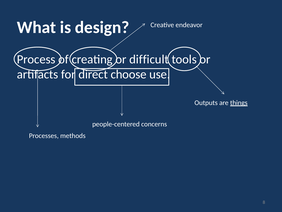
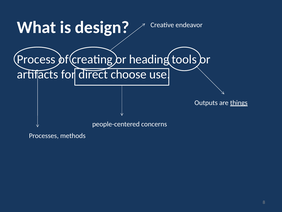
difficult: difficult -> heading
